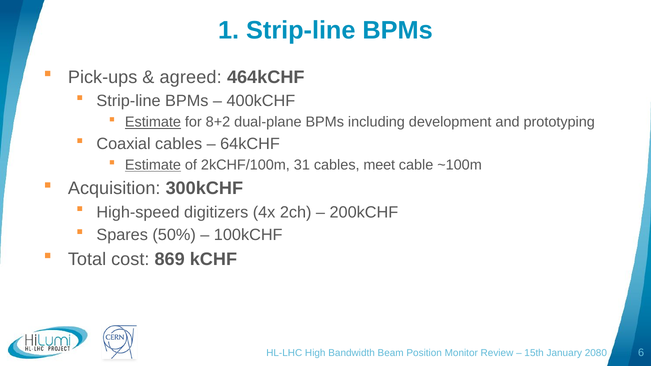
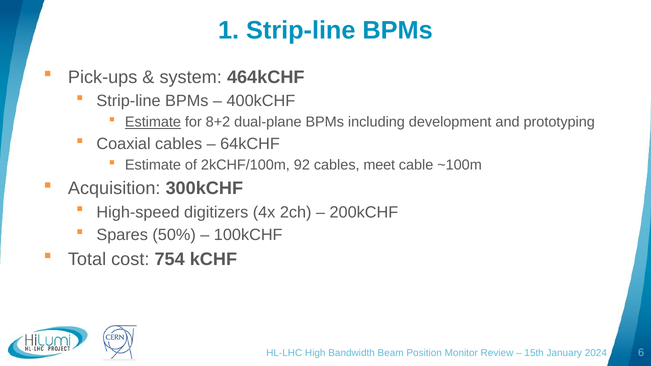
agreed: agreed -> system
Estimate at (153, 165) underline: present -> none
31: 31 -> 92
869: 869 -> 754
2080: 2080 -> 2024
